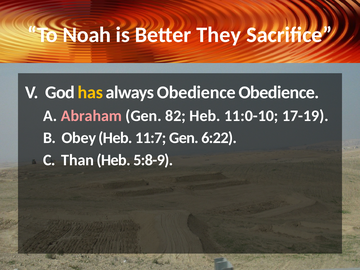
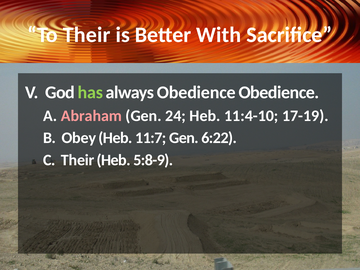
To Noah: Noah -> Their
They: They -> With
has colour: yellow -> light green
82: 82 -> 24
11:0-10: 11:0-10 -> 11:4-10
C Than: Than -> Their
